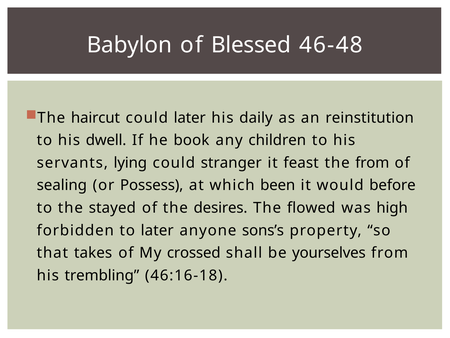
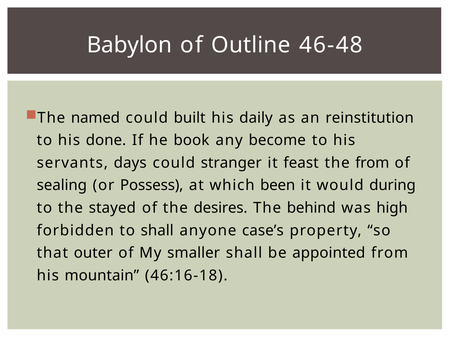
Blessed: Blessed -> Outline
haircut: haircut -> named
could later: later -> built
dwell: dwell -> done
children: children -> become
lying: lying -> days
before: before -> during
flowed: flowed -> behind
to later: later -> shall
sons’s: sons’s -> case’s
takes: takes -> outer
crossed: crossed -> smaller
yourselves: yourselves -> appointed
trembling: trembling -> mountain
